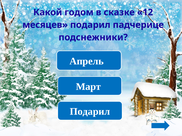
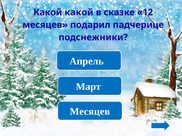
Какой годом: годом -> какой
Подарил at (90, 112): Подарил -> Месяцев
